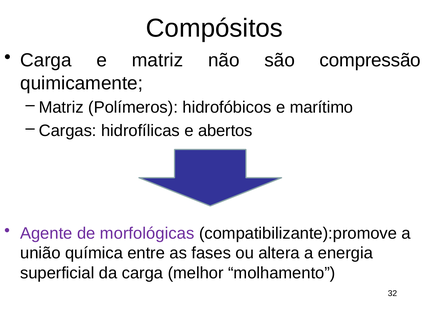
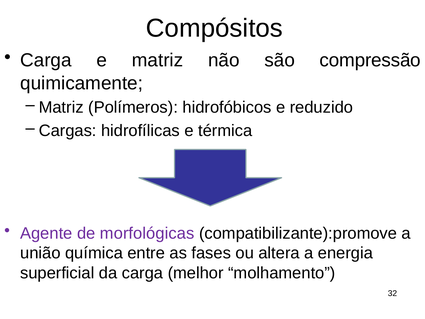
marítimo: marítimo -> reduzido
abertos: abertos -> térmica
